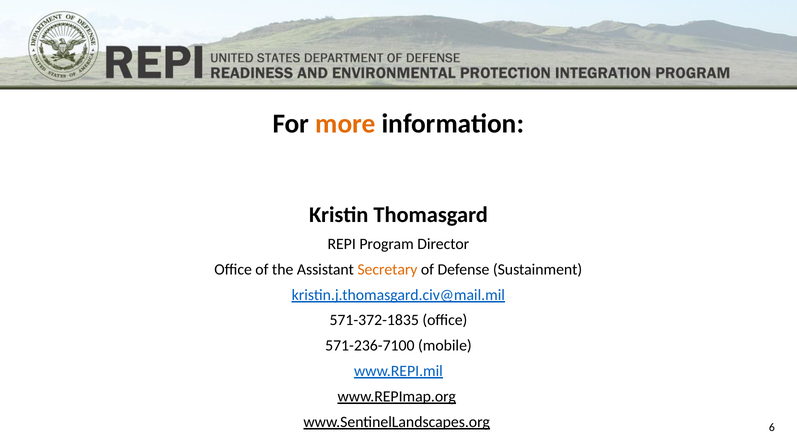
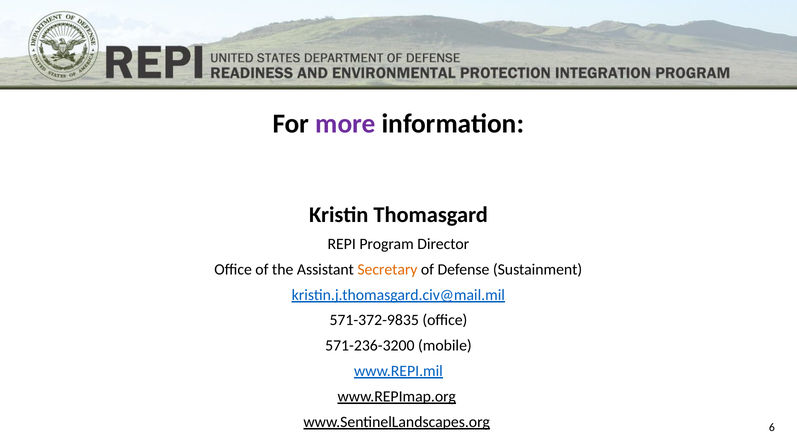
more colour: orange -> purple
571-372-1835: 571-372-1835 -> 571-372-9835
571-236-7100: 571-236-7100 -> 571-236-3200
